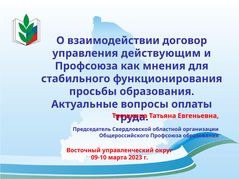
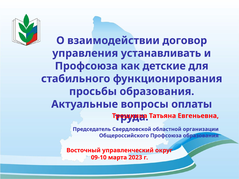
действующим: действующим -> устанавливать
мнения: мнения -> детские
